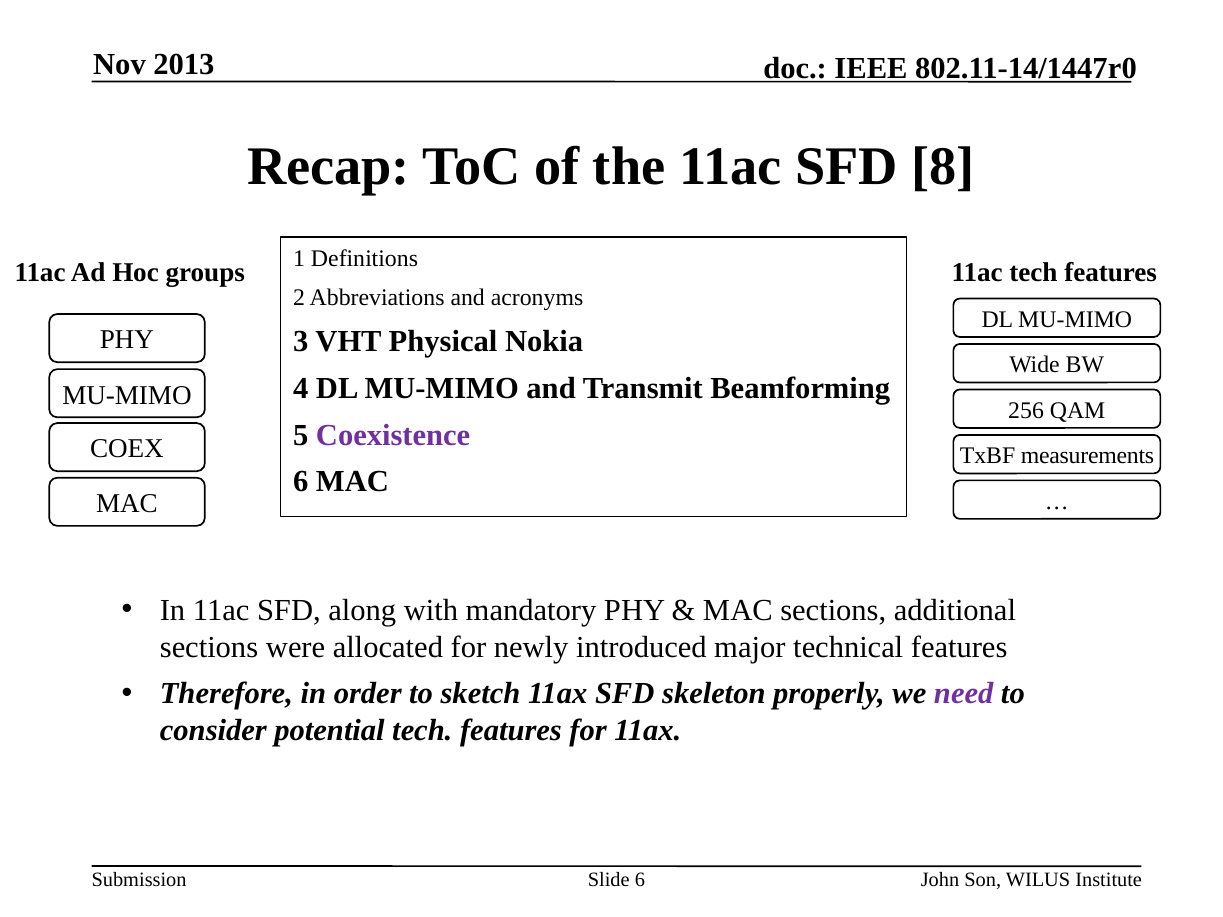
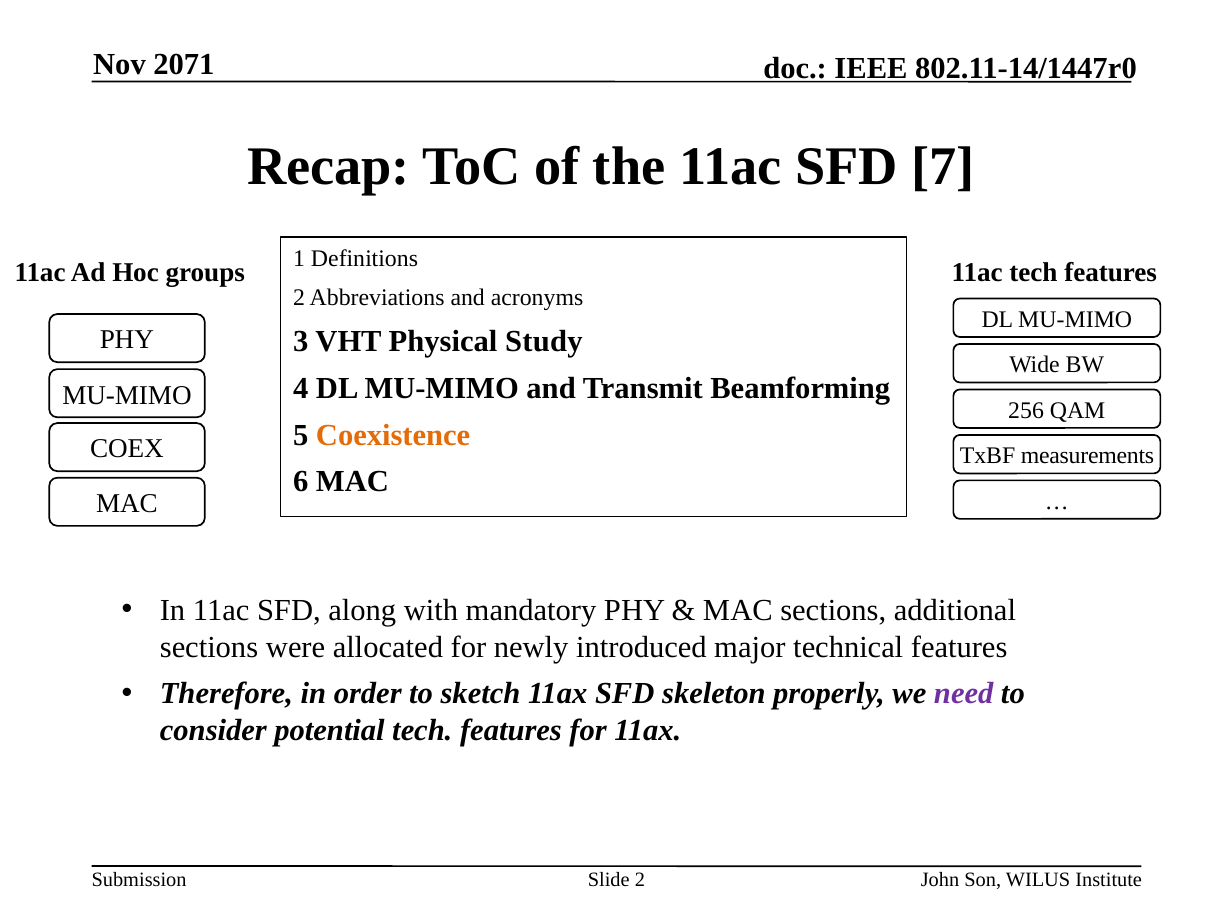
2013: 2013 -> 2071
8: 8 -> 7
Nokia: Nokia -> Study
Coexistence colour: purple -> orange
Slide 6: 6 -> 2
